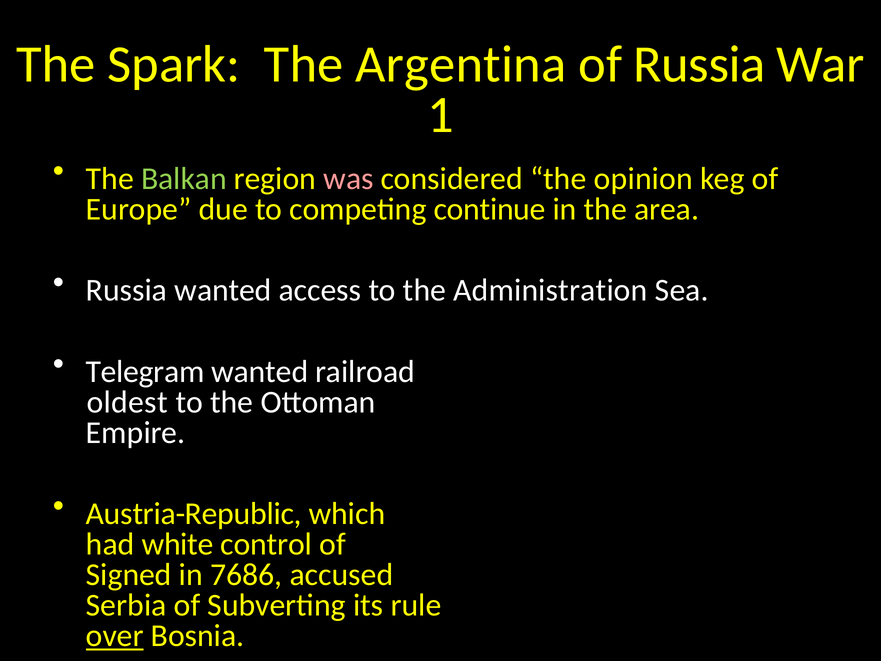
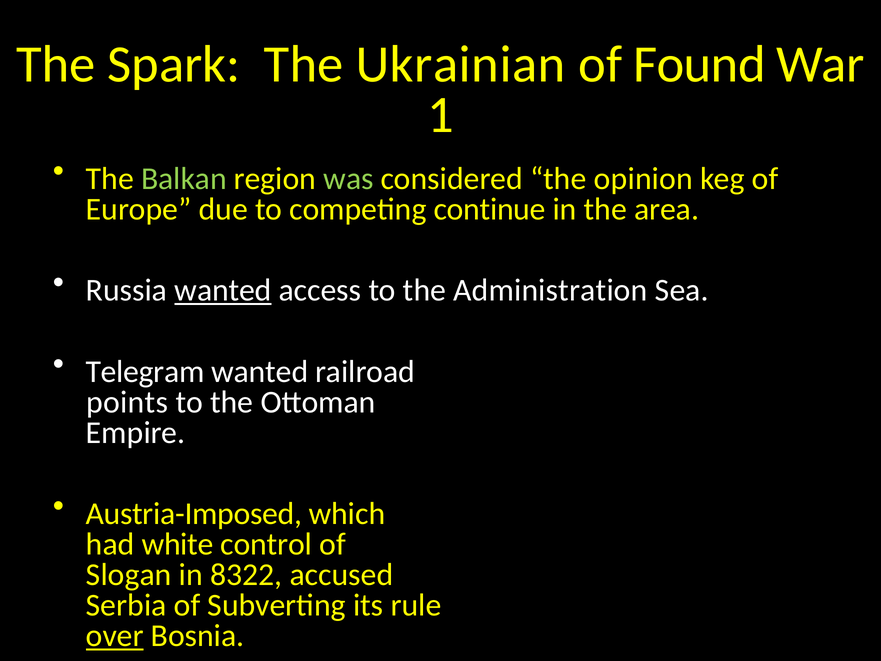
Argentina: Argentina -> Ukrainian
of Russia: Russia -> Found
was colour: pink -> light green
wanted at (223, 290) underline: none -> present
oldest: oldest -> points
Austria-Republic: Austria-Republic -> Austria-Imposed
Signed: Signed -> Slogan
7686: 7686 -> 8322
